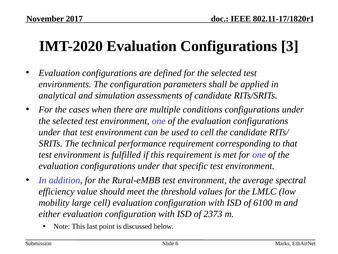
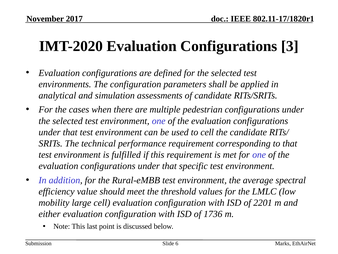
conditions: conditions -> pedestrian
6100: 6100 -> 2201
2373: 2373 -> 1736
